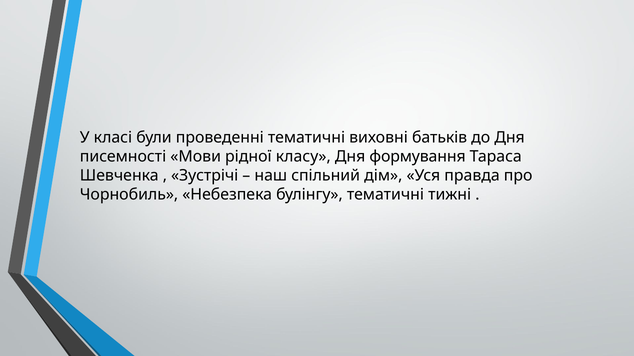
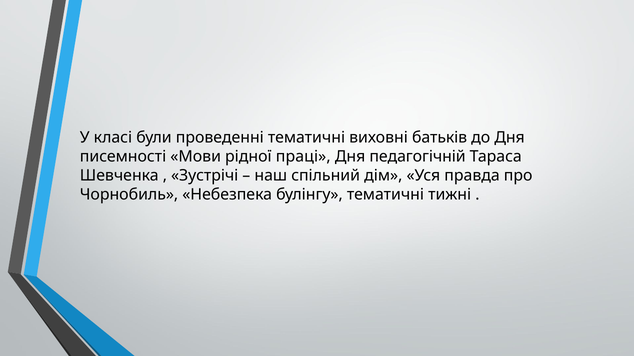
класу: класу -> праці
формування: формування -> педагогічній
